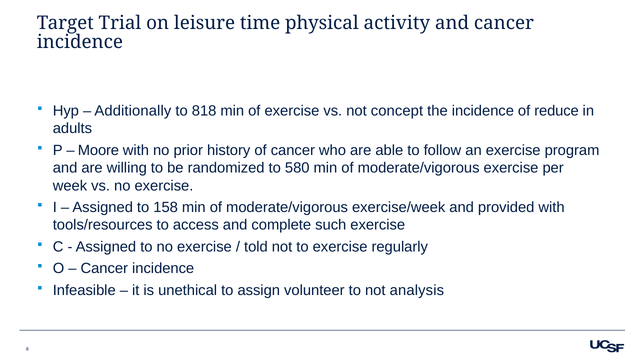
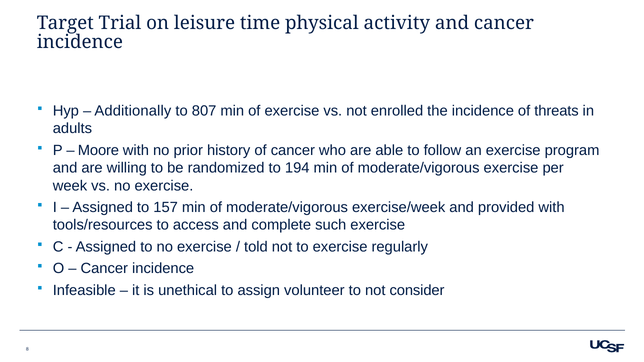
818: 818 -> 807
concept: concept -> enrolled
reduce: reduce -> threats
580: 580 -> 194
158: 158 -> 157
analysis: analysis -> consider
